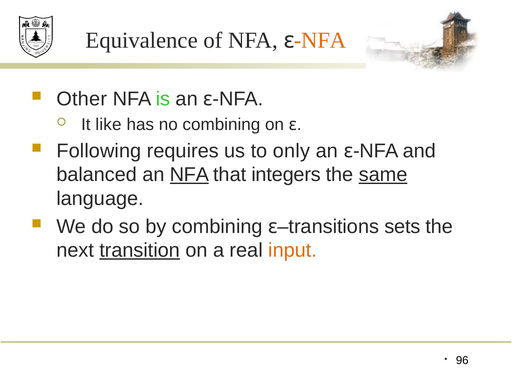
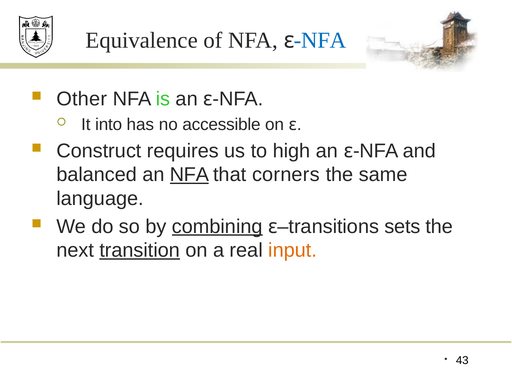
NFA at (320, 40) colour: orange -> blue
like: like -> into
no combining: combining -> accessible
Following: Following -> Construct
only: only -> high
integers: integers -> corners
same underline: present -> none
combining at (217, 227) underline: none -> present
96: 96 -> 43
